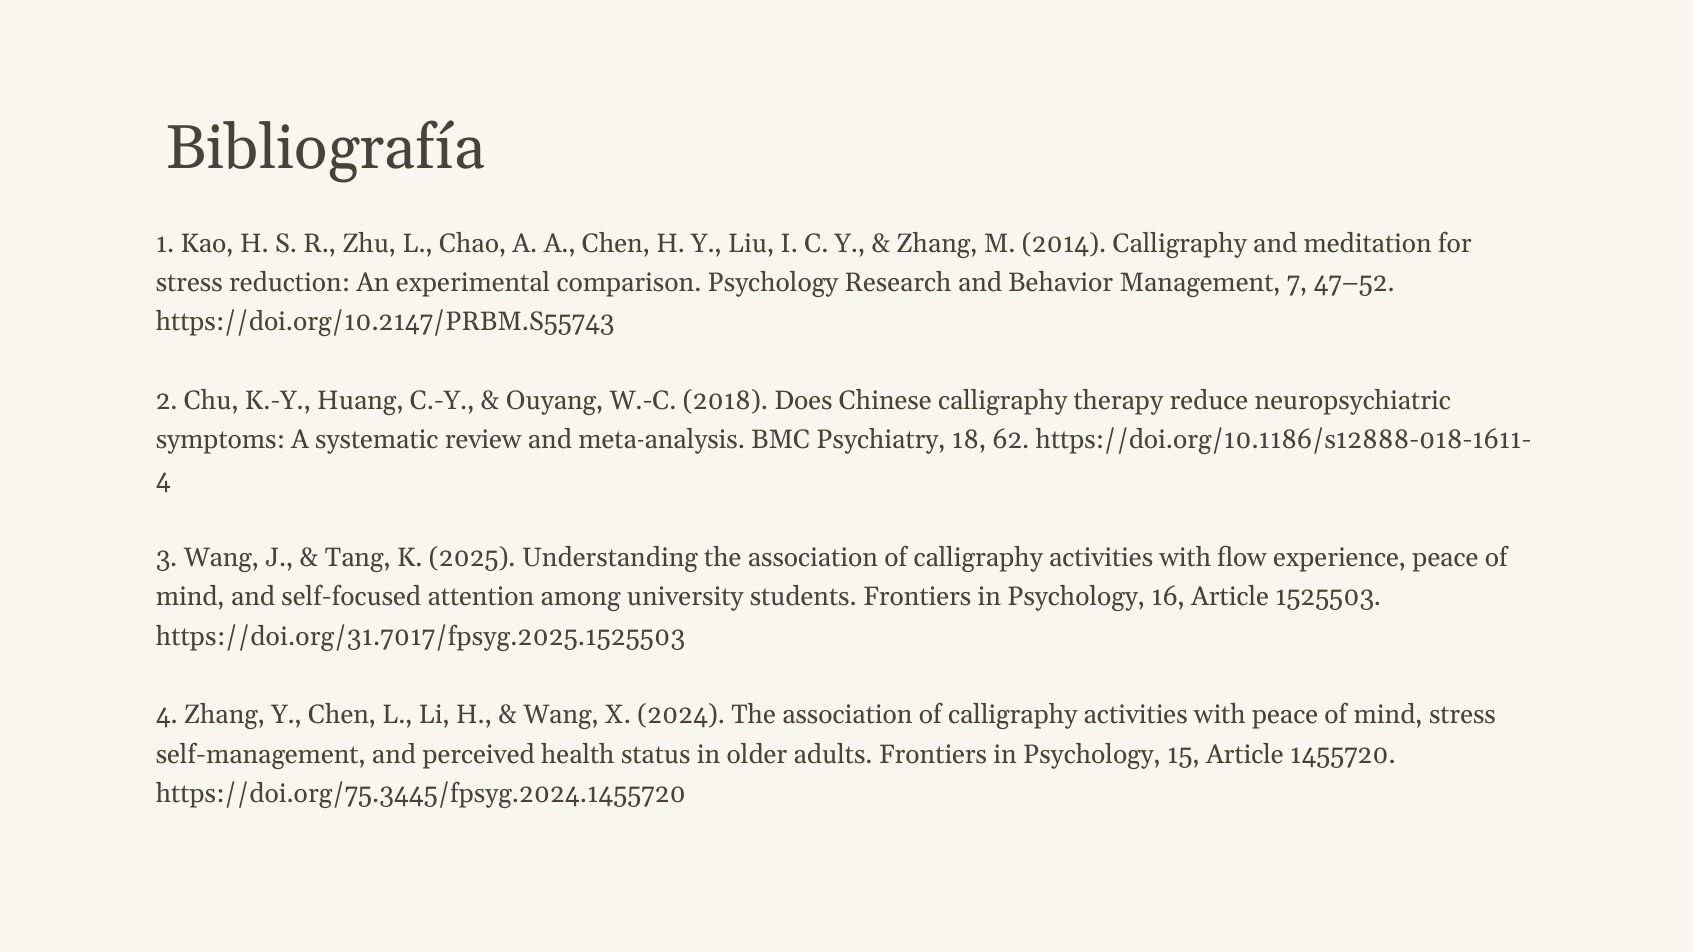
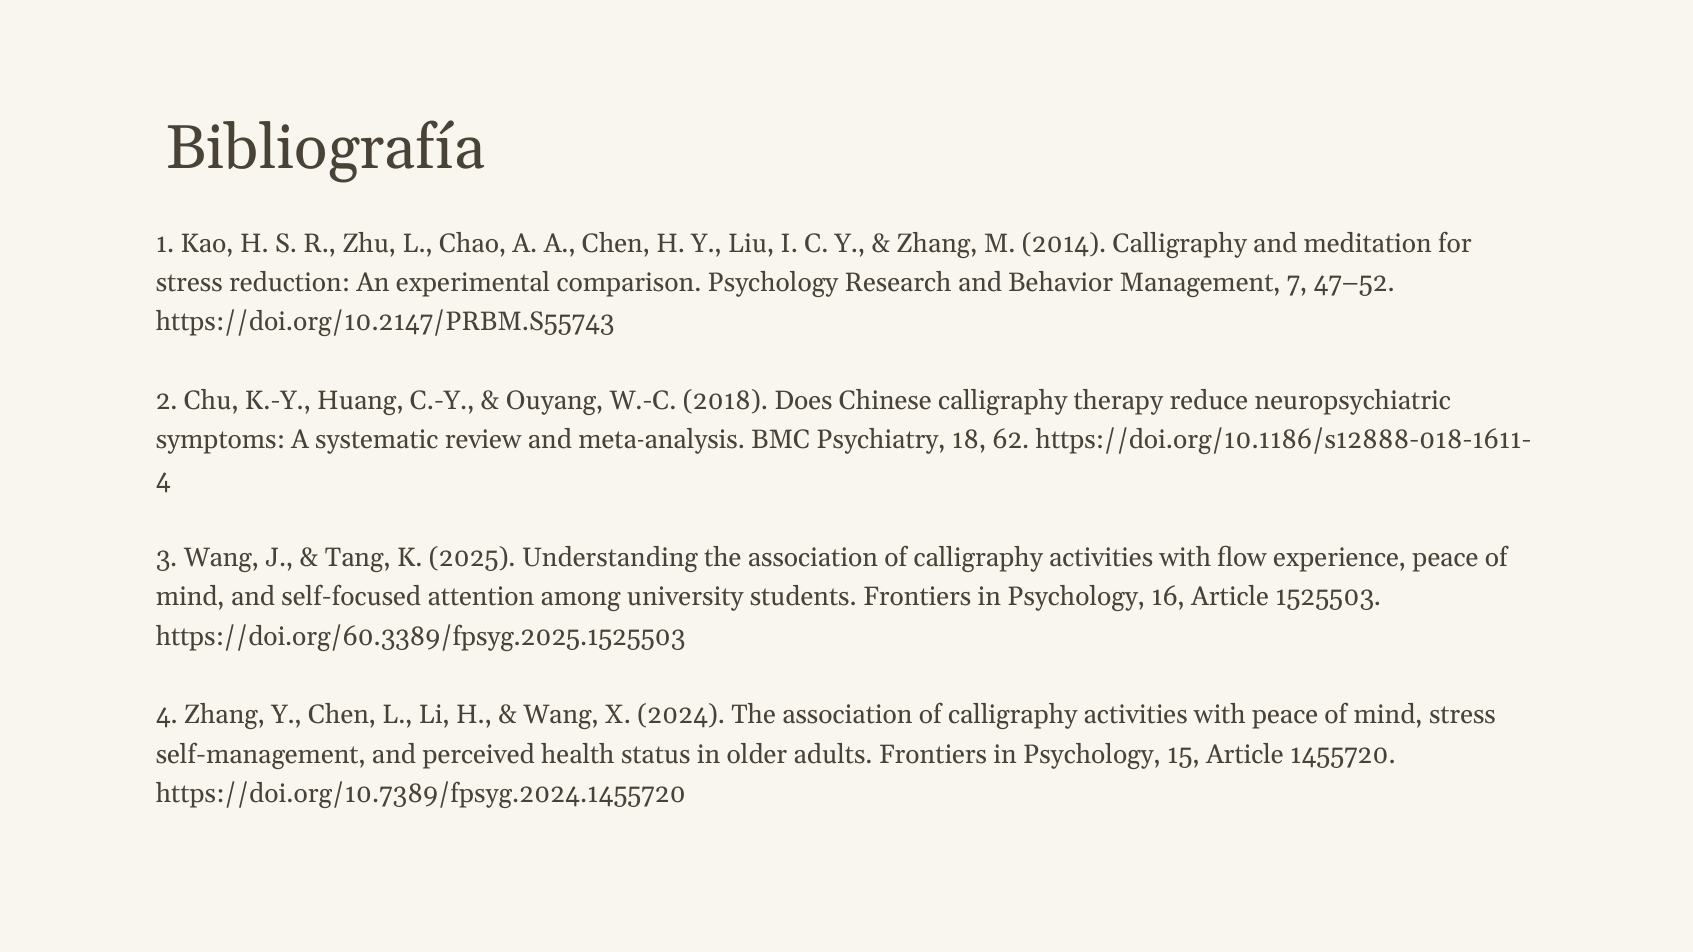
https://doi.org/31.7017/fpsyg.2025.1525503: https://doi.org/31.7017/fpsyg.2025.1525503 -> https://doi.org/60.3389/fpsyg.2025.1525503
https://doi.org/75.3445/fpsyg.2024.1455720: https://doi.org/75.3445/fpsyg.2024.1455720 -> https://doi.org/10.7389/fpsyg.2024.1455720
